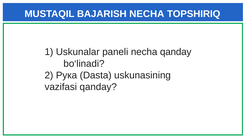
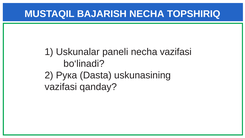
necha qanday: qanday -> vazifasi
